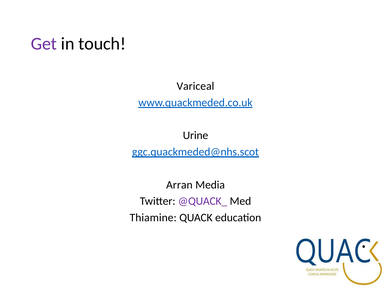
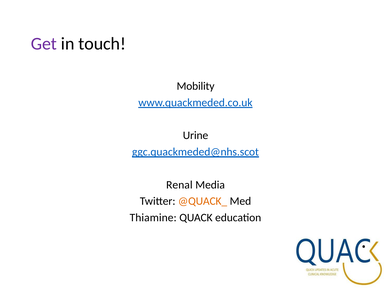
Variceal: Variceal -> Mobility
Arran: Arran -> Renal
@QUACK_ colour: purple -> orange
